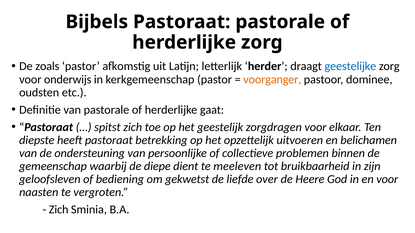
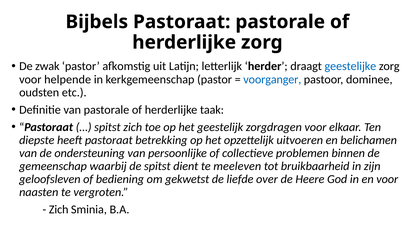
zoals: zoals -> zwak
onderwijs: onderwijs -> helpende
voorganger colour: orange -> blue
gaat: gaat -> taak
de diepe: diepe -> spitst
